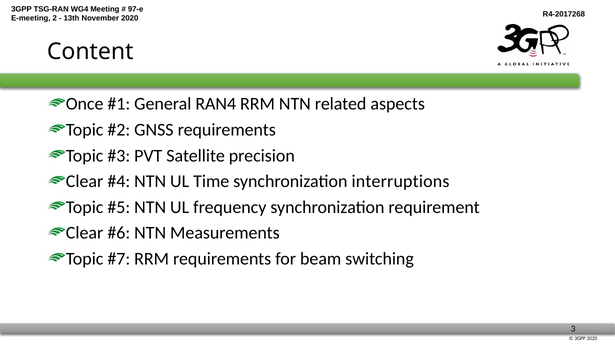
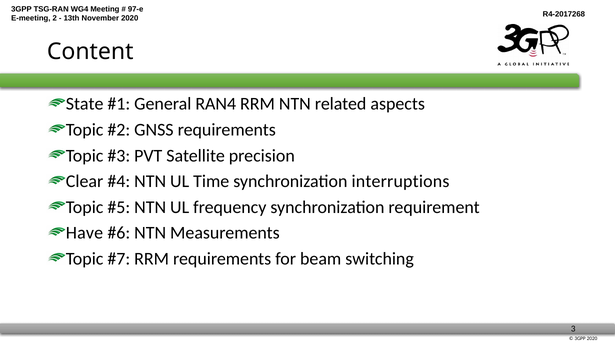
Once: Once -> State
Clear at (85, 233): Clear -> Have
